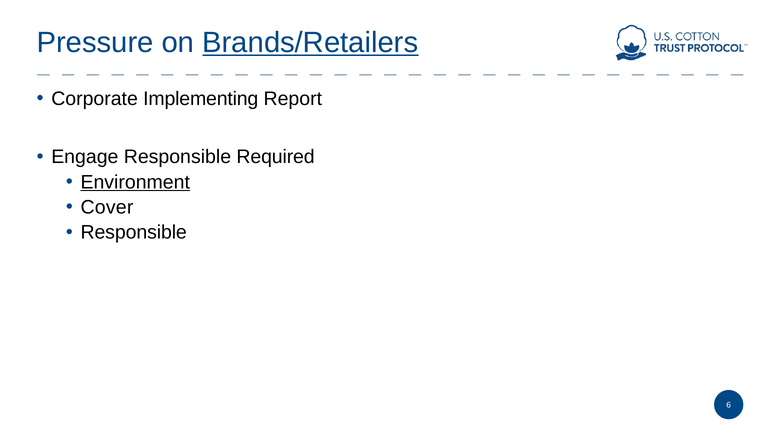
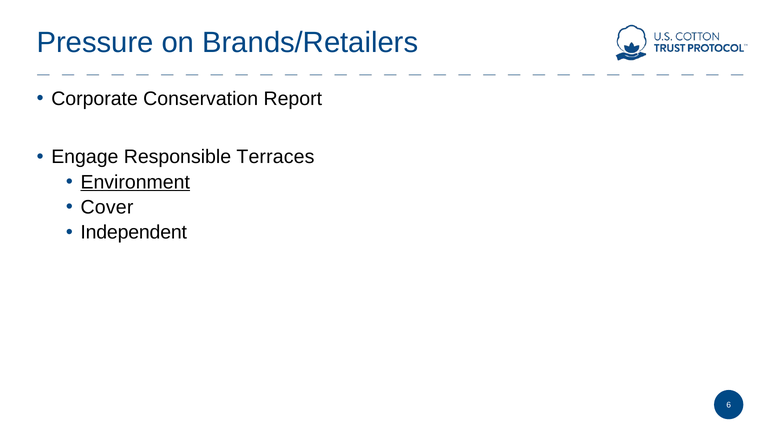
Brands/Retailers underline: present -> none
Implementing: Implementing -> Conservation
Required: Required -> Terraces
Responsible at (134, 232): Responsible -> Independent
